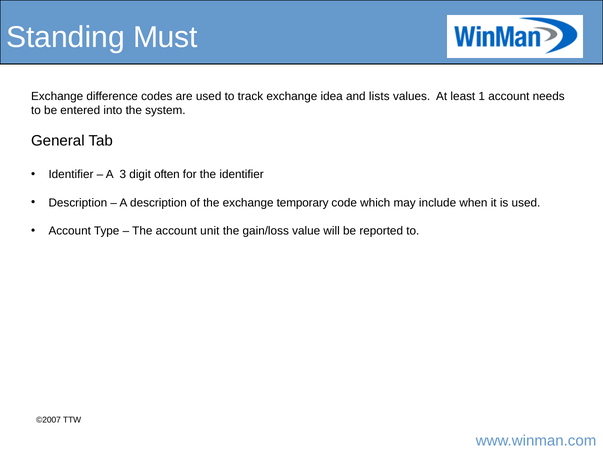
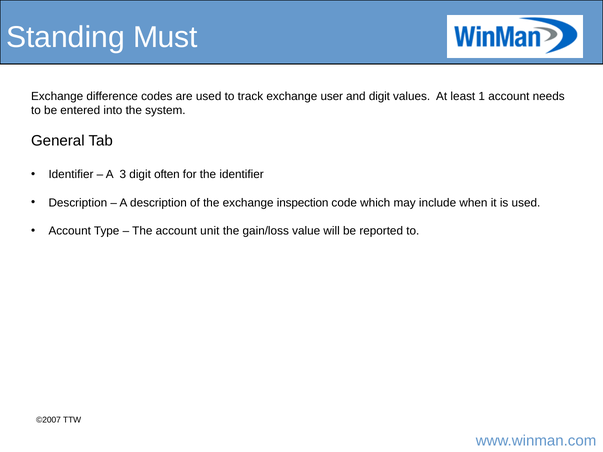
idea: idea -> user
and lists: lists -> digit
temporary: temporary -> inspection
